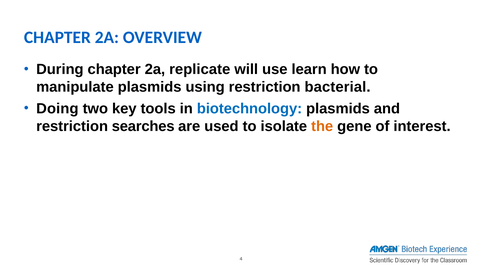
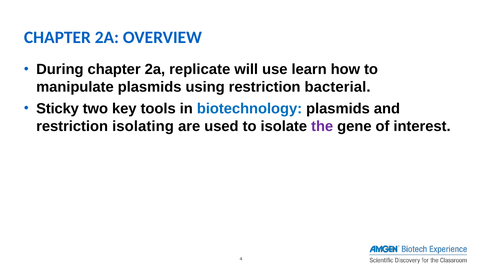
Doing: Doing -> Sticky
searches: searches -> isolating
the colour: orange -> purple
